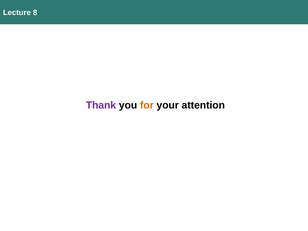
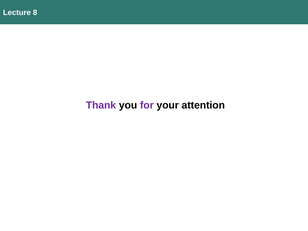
for colour: orange -> purple
